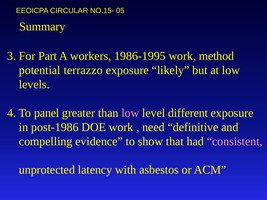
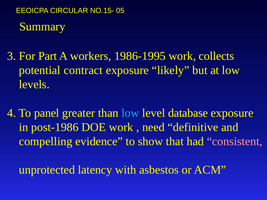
method: method -> collects
terrazzo: terrazzo -> contract
low at (130, 113) colour: pink -> light blue
different: different -> database
